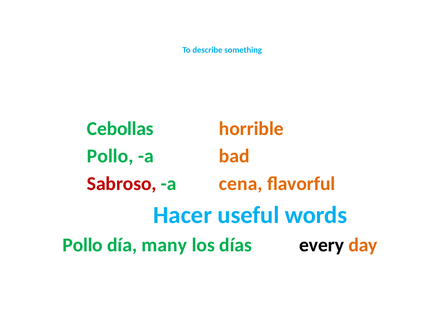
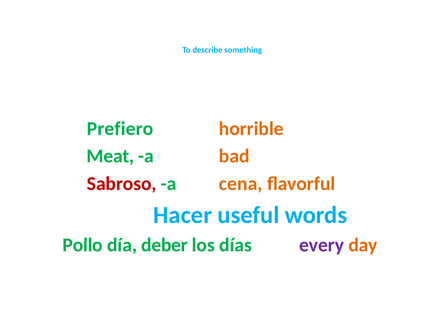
Cebollas: Cebollas -> Prefiero
Pollo at (110, 156): Pollo -> Meat
many: many -> deber
every colour: black -> purple
